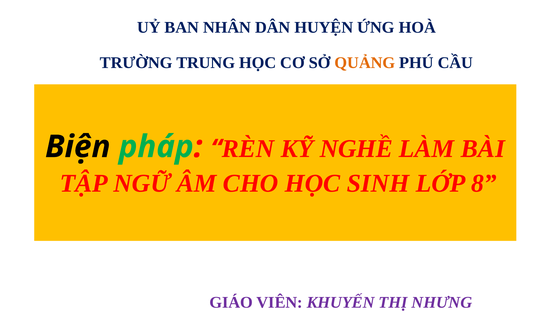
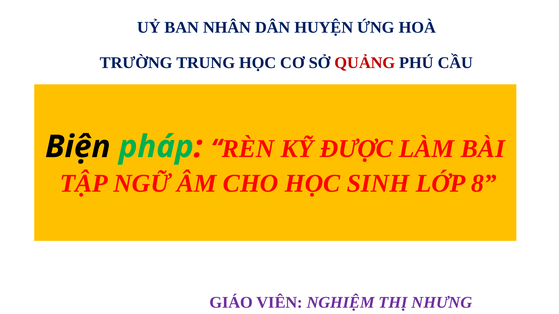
QUẢNG colour: orange -> red
NGHỀ: NGHỀ -> ĐƯỢC
KHUYẾN: KHUYẾN -> NGHIỆM
